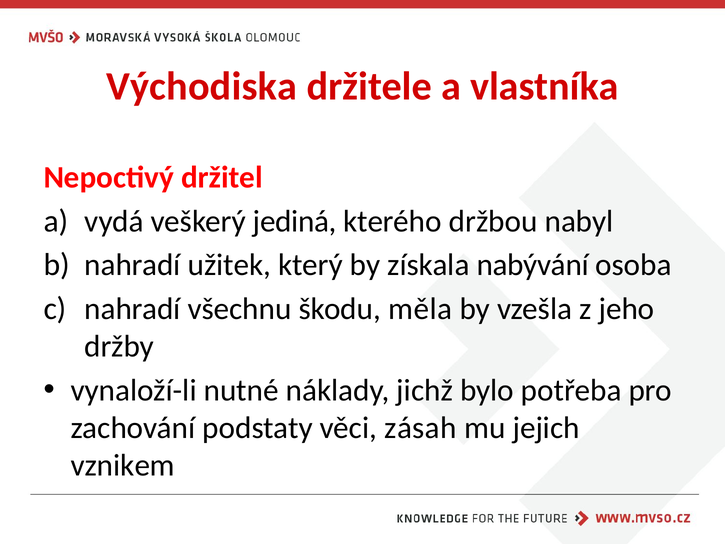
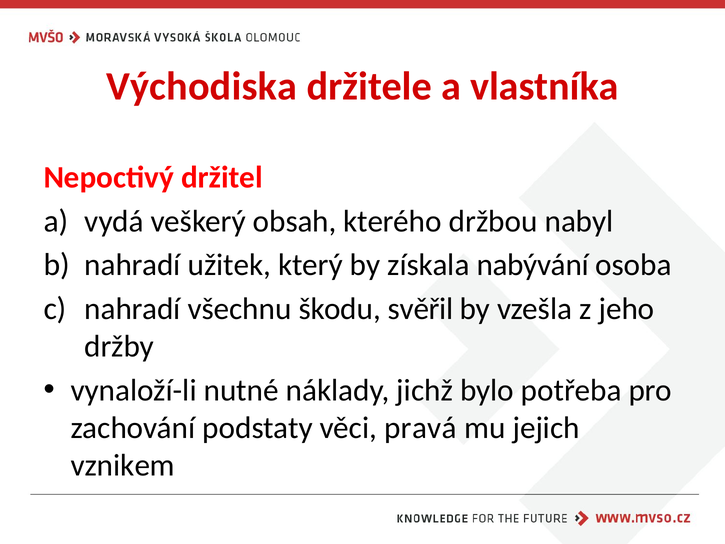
jediná: jediná -> obsah
měla: měla -> svěřil
zásah: zásah -> pravá
